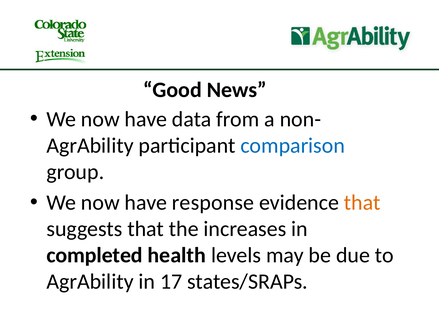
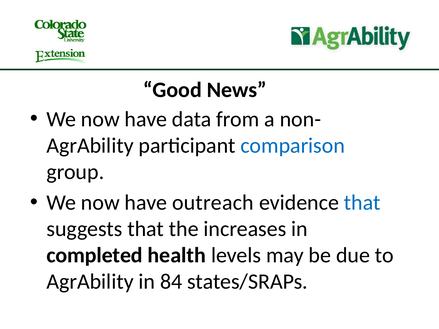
response: response -> outreach
that at (362, 203) colour: orange -> blue
17: 17 -> 84
